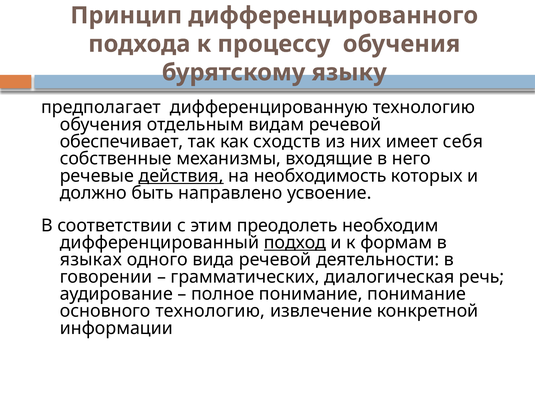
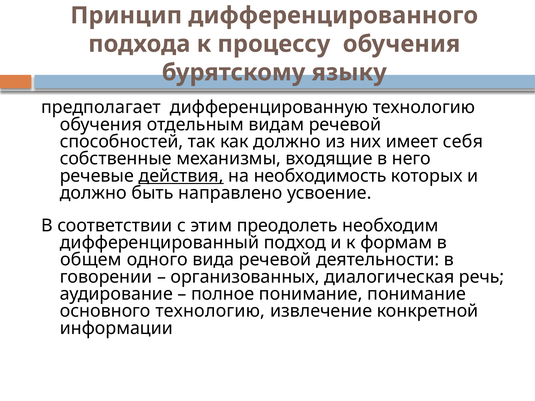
обеспечивает: обеспечивает -> способностей
как сходств: сходств -> должно
подход underline: present -> none
языках: языках -> общем
грамматических: грамматических -> организованных
